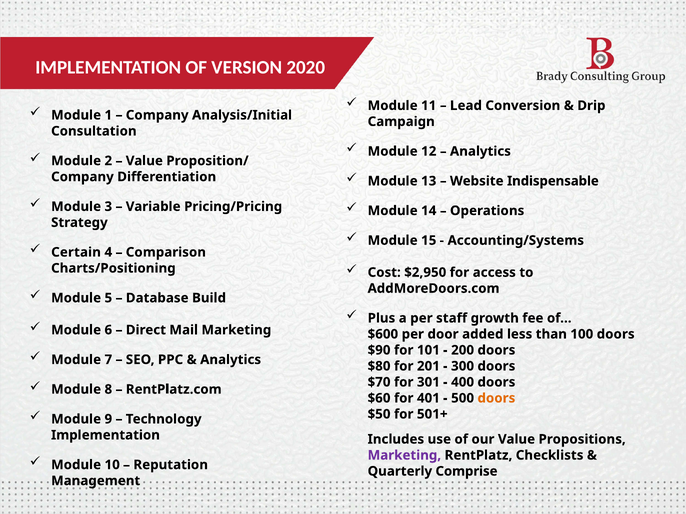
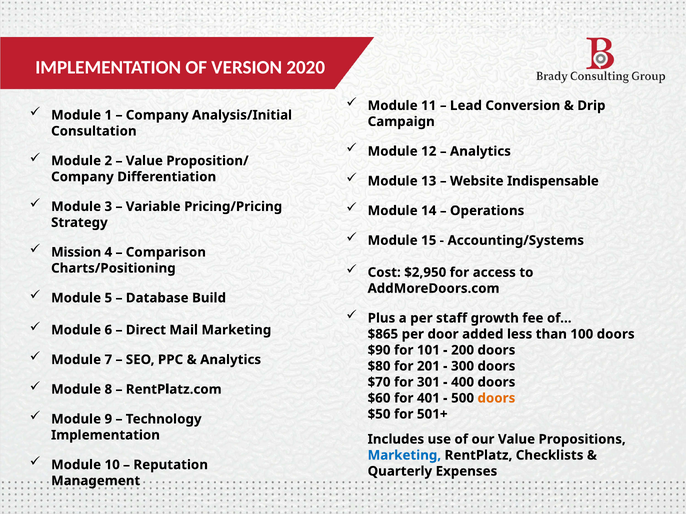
Certain: Certain -> Mission
$600: $600 -> $865
Marketing at (404, 456) colour: purple -> blue
Comprise: Comprise -> Expenses
